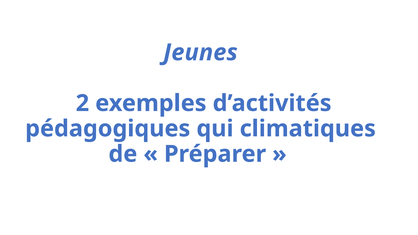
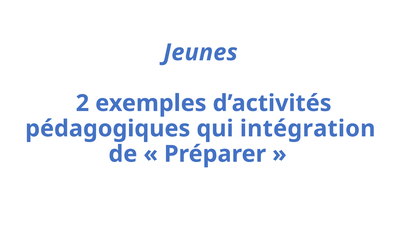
climatiques: climatiques -> intégration
